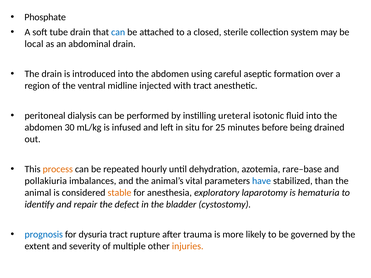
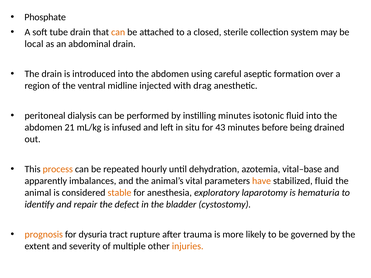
can at (118, 32) colour: blue -> orange
with tract: tract -> drag
instilling ureteral: ureteral -> minutes
30: 30 -> 21
25: 25 -> 43
rare–base: rare–base -> vital–base
pollakiuria: pollakiuria -> apparently
have colour: blue -> orange
stabilized than: than -> fluid
prognosis colour: blue -> orange
